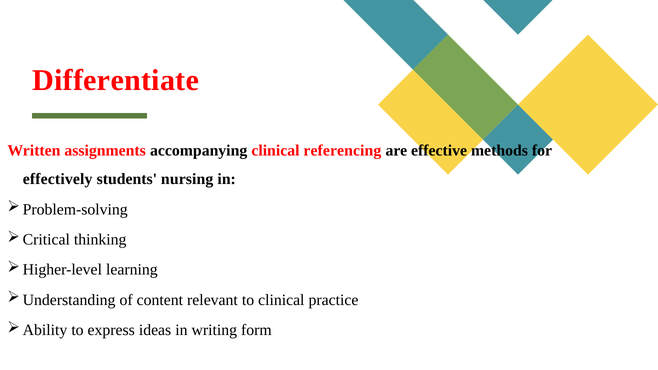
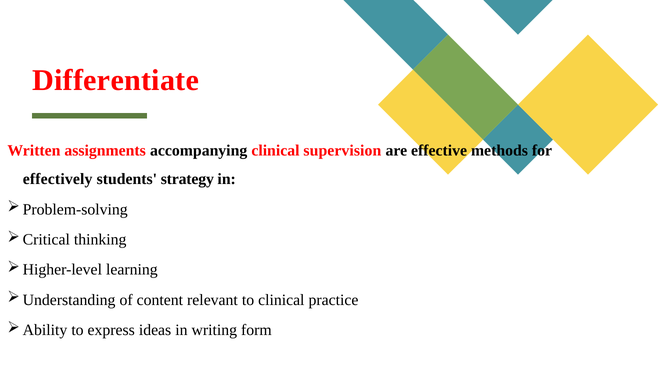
referencing: referencing -> supervision
nursing: nursing -> strategy
